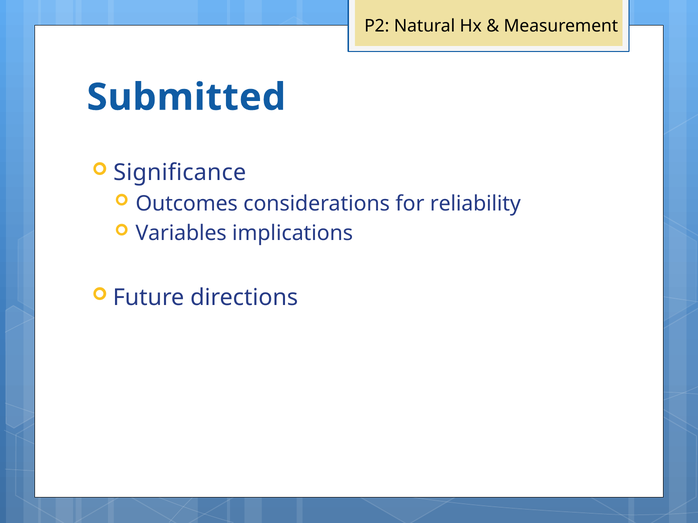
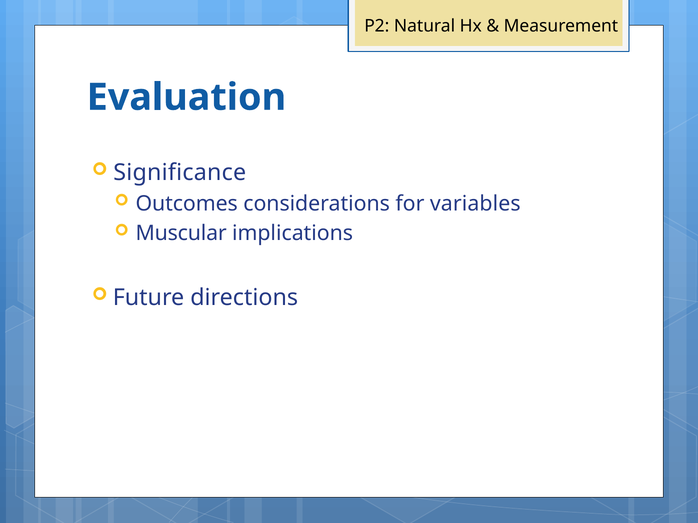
Submitted: Submitted -> Evaluation
reliability: reliability -> variables
Variables: Variables -> Muscular
